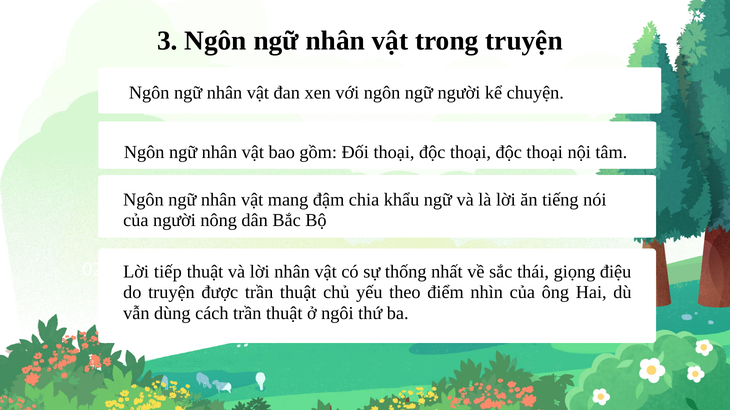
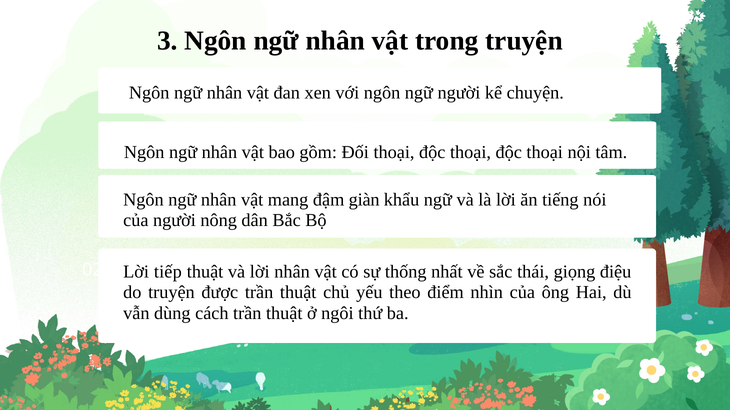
chia: chia -> giàn
